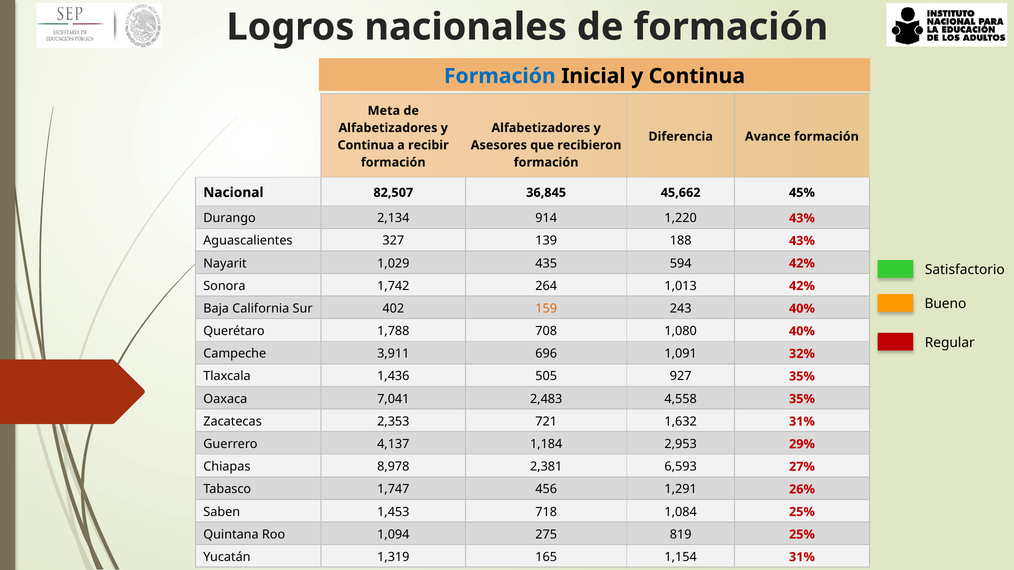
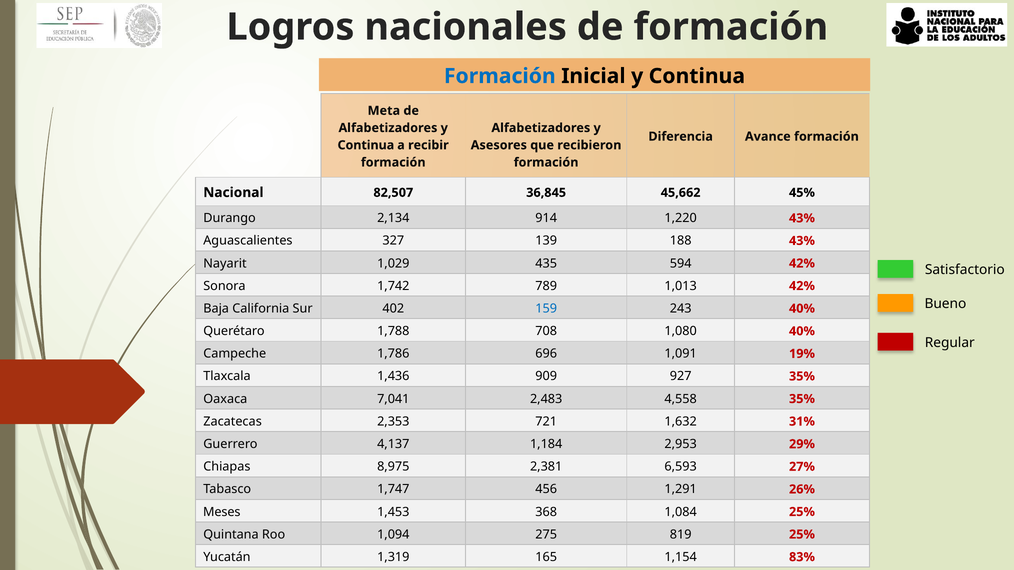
264: 264 -> 789
159 colour: orange -> blue
3,911: 3,911 -> 1,786
32%: 32% -> 19%
505: 505 -> 909
8,978: 8,978 -> 8,975
Saben: Saben -> Meses
718: 718 -> 368
1,154 31%: 31% -> 83%
